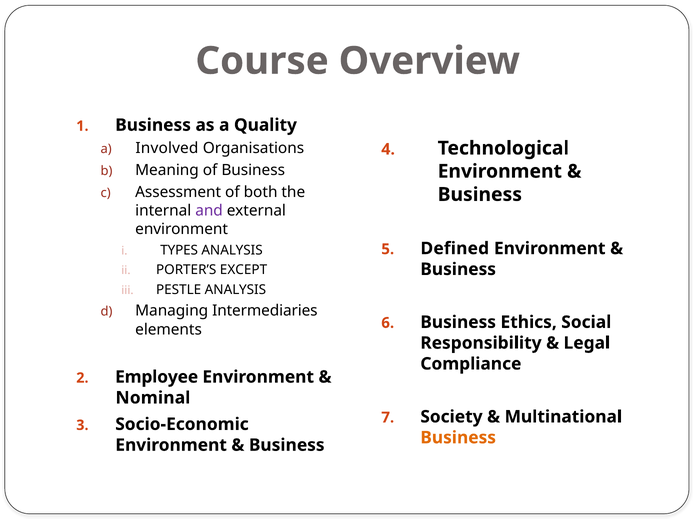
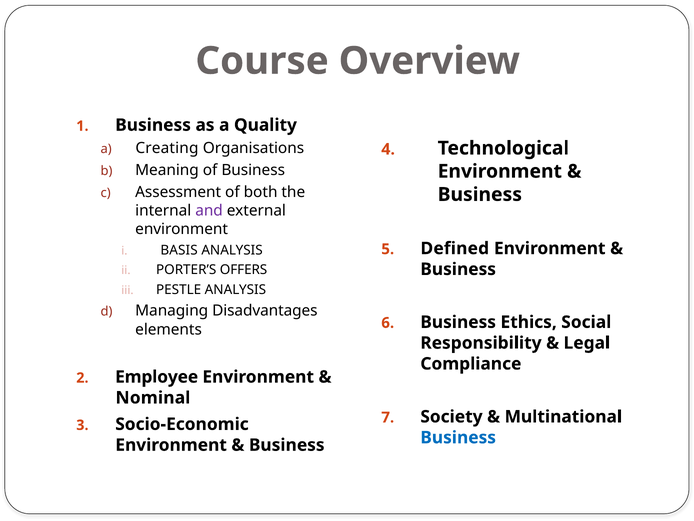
Involved: Involved -> Creating
TYPES: TYPES -> BASIS
EXCEPT: EXCEPT -> OFFERS
Intermediaries: Intermediaries -> Disadvantages
Business at (458, 437) colour: orange -> blue
